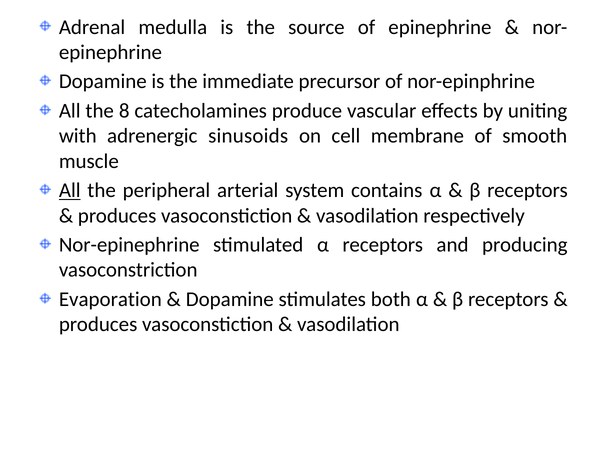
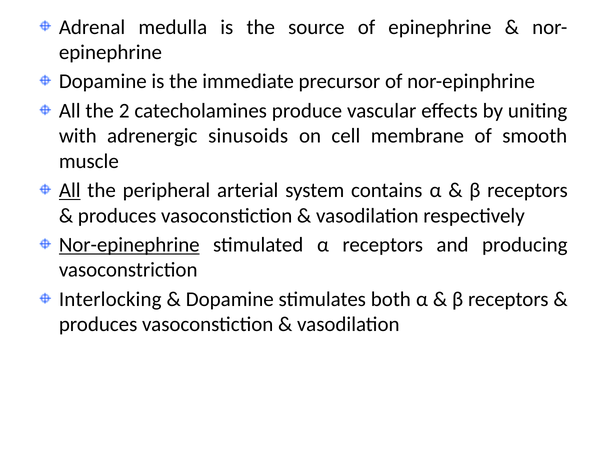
8: 8 -> 2
Nor-epinephrine underline: none -> present
Evaporation: Evaporation -> Interlocking
